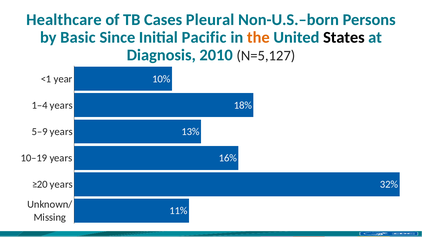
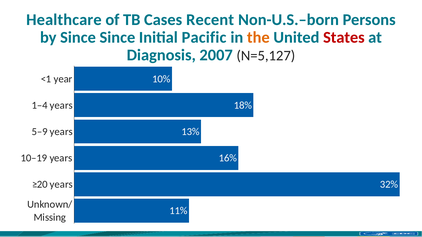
Pleural: Pleural -> Recent
by Basic: Basic -> Since
States colour: black -> red
2010: 2010 -> 2007
